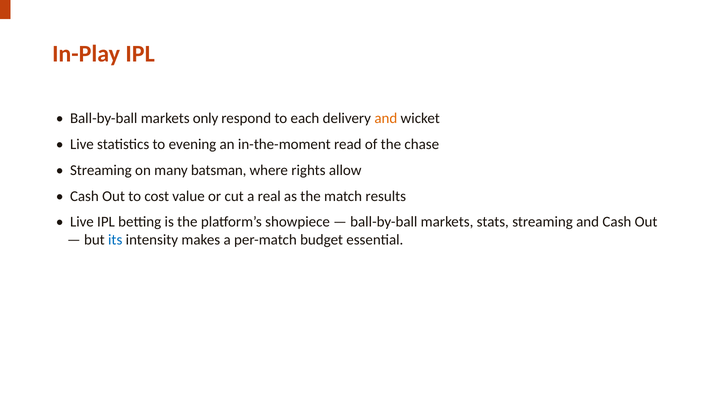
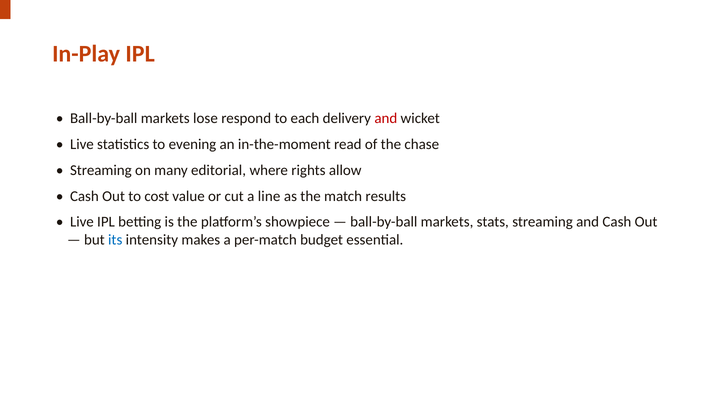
only: only -> lose
and at (386, 118) colour: orange -> red
batsman: batsman -> editorial
real: real -> line
